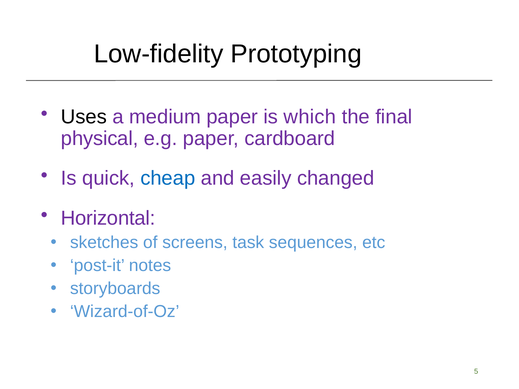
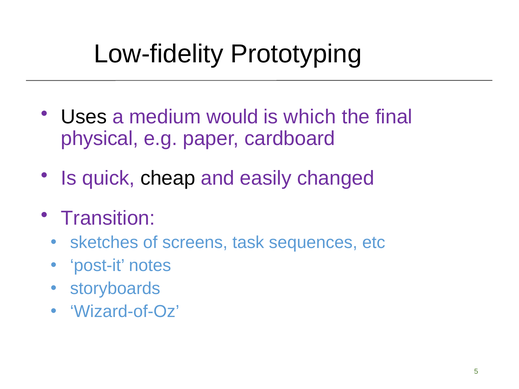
medium paper: paper -> would
cheap colour: blue -> black
Horizontal: Horizontal -> Transition
